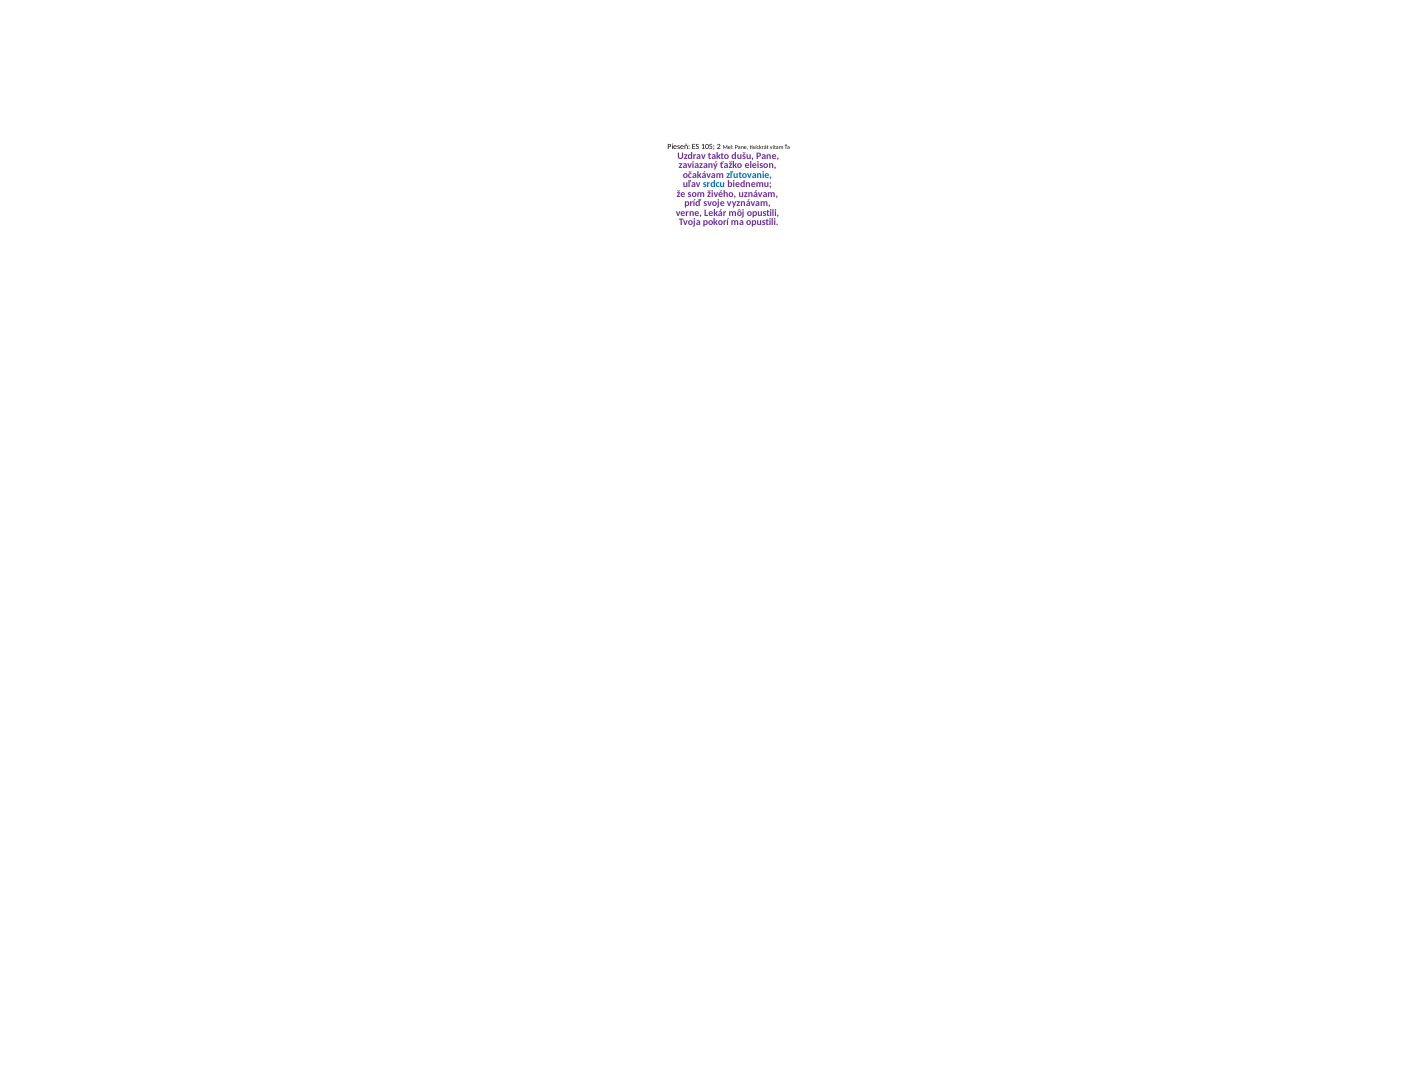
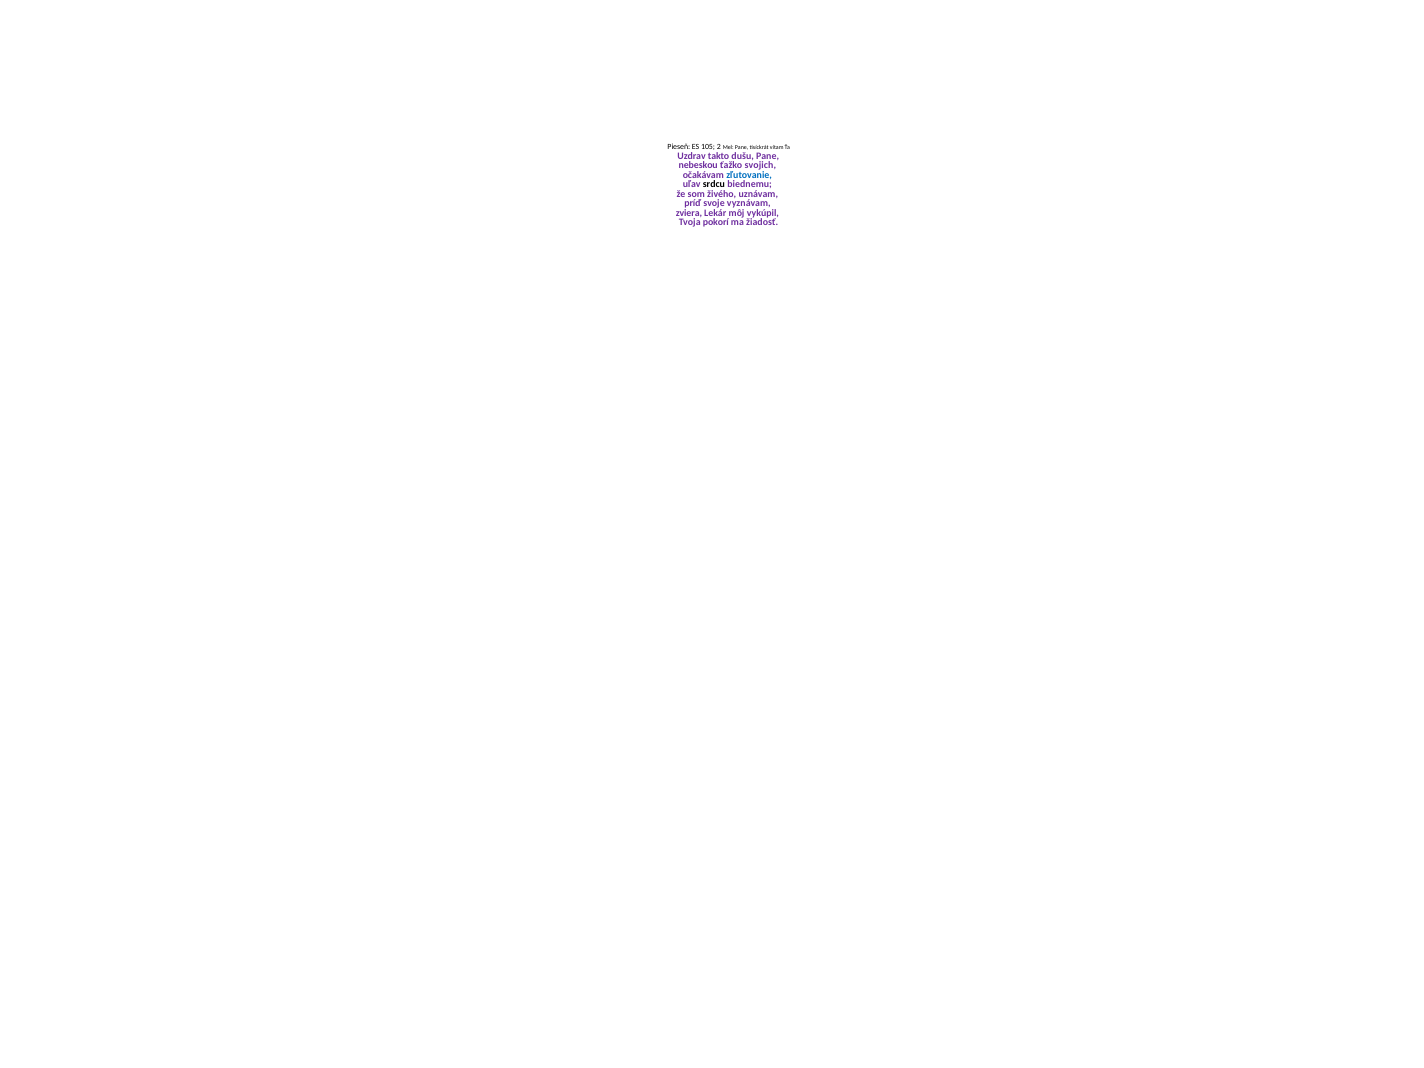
zaviazaný: zaviazaný -> nebeskou
eleison: eleison -> svojich
srdcu colour: blue -> black
verne: verne -> zviera
môj opustili: opustili -> vykúpil
ma opustili: opustili -> žiadosť
